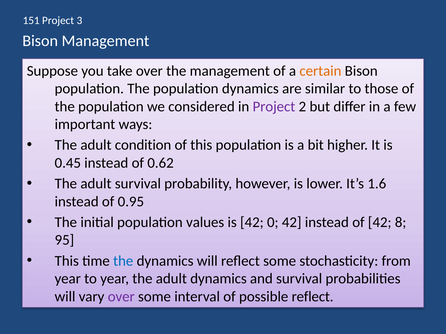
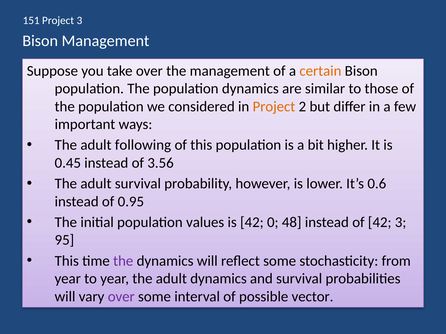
Project at (274, 107) colour: purple -> orange
condition: condition -> following
0.62: 0.62 -> 3.56
1.6: 1.6 -> 0.6
0 42: 42 -> 48
42 8: 8 -> 3
the at (123, 261) colour: blue -> purple
possible reflect: reflect -> vector
